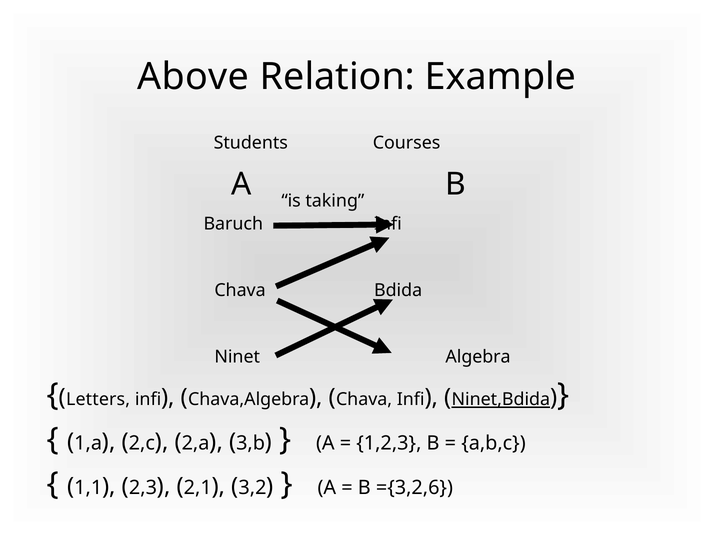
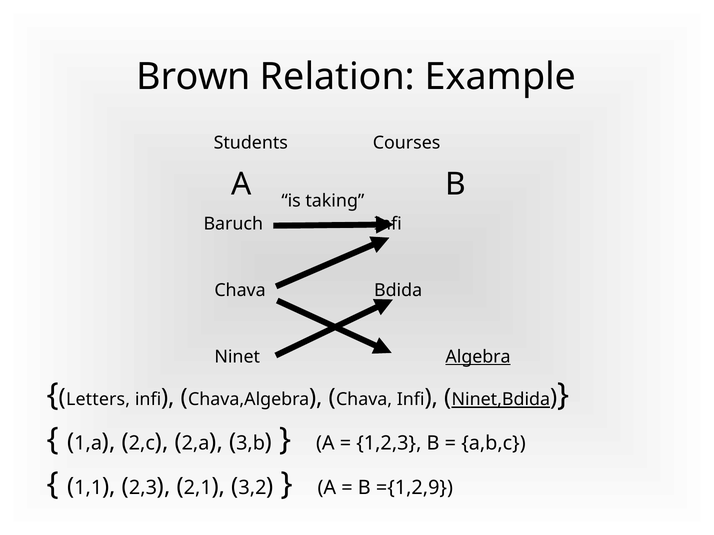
Above: Above -> Brown
Algebra underline: none -> present
={3,2,6: ={3,2,6 -> ={1,2,9
